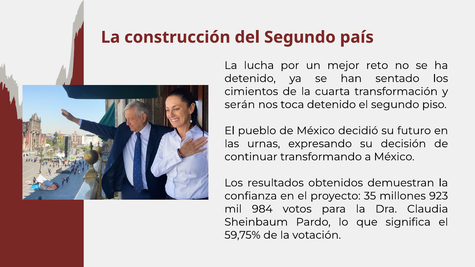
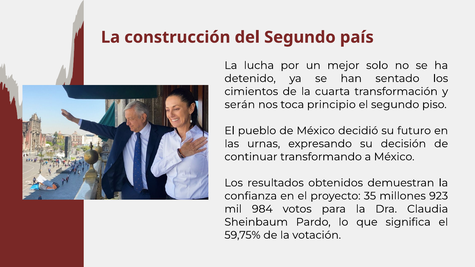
reto: reto -> solo
toca detenido: detenido -> principio
